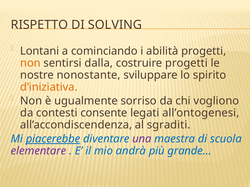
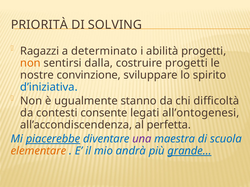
RISPETTO: RISPETTO -> PRIORITÀ
Lontani: Lontani -> Ragazzi
cominciando: cominciando -> determinato
nonostante: nonostante -> convinzione
d’iniziativa colour: orange -> blue
sorriso: sorriso -> stanno
vogliono: vogliono -> difficoltà
sgraditi: sgraditi -> perfetta
elementare colour: purple -> orange
grande… underline: none -> present
